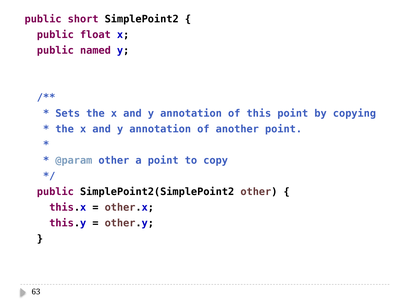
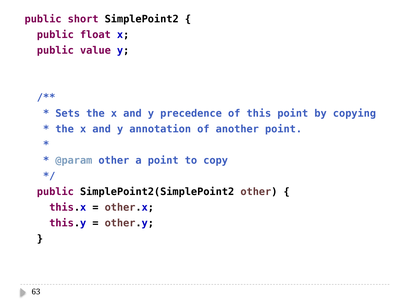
named: named -> value
annotation at (191, 113): annotation -> precedence
